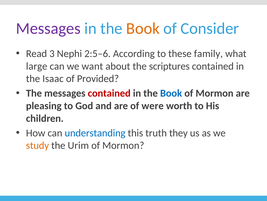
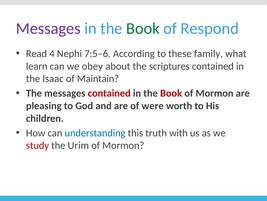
Book at (143, 28) colour: orange -> green
Consider: Consider -> Respond
3: 3 -> 4
2:5–6: 2:5–6 -> 7:5–6
large: large -> learn
want: want -> obey
Provided: Provided -> Maintain
Book at (171, 93) colour: blue -> red
they: they -> with
study colour: orange -> red
